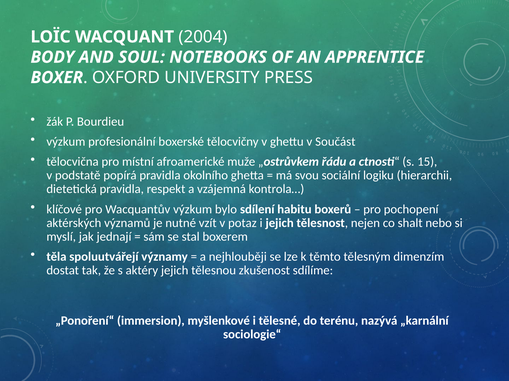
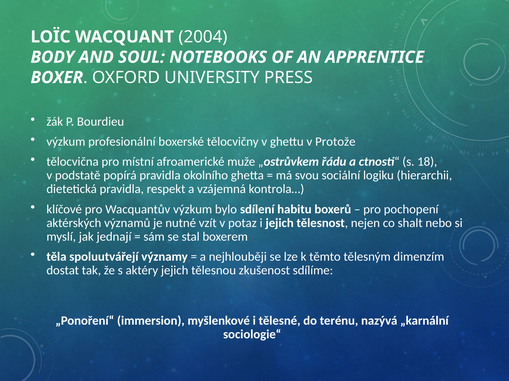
Součást: Součást -> Protože
15: 15 -> 18
